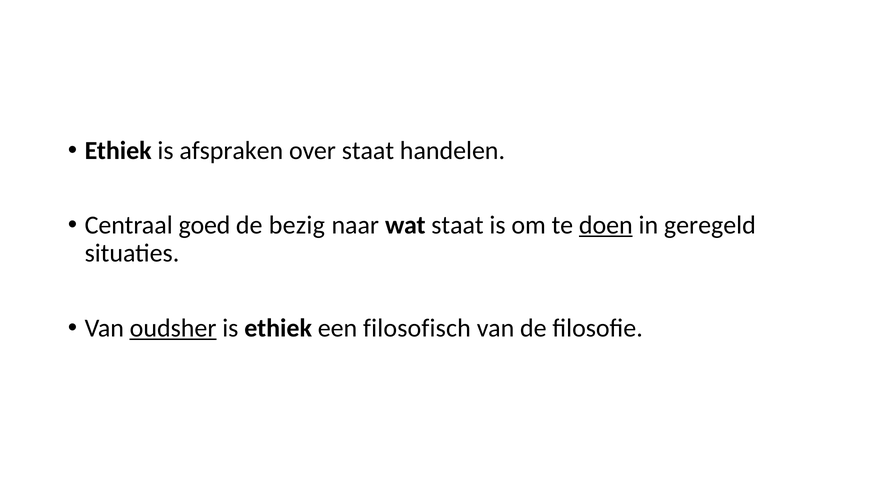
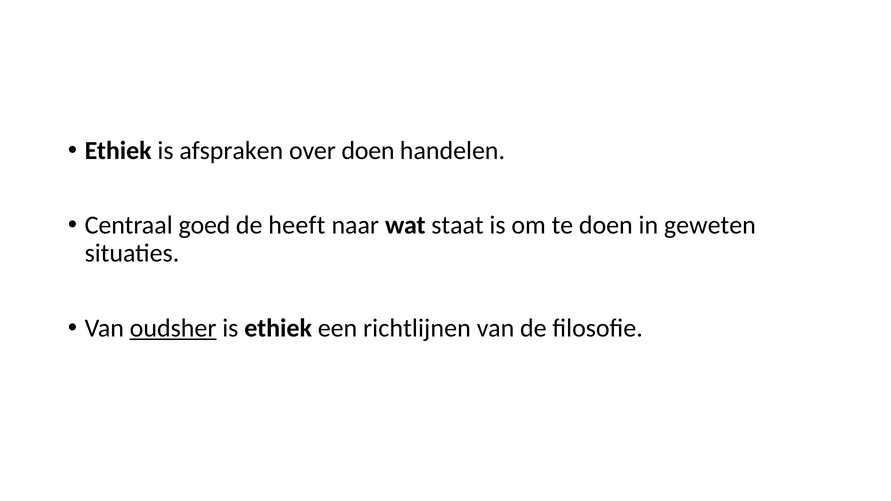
over staat: staat -> doen
bezig: bezig -> heeft
doen at (606, 225) underline: present -> none
geregeld: geregeld -> geweten
filosofisch: filosofisch -> richtlijnen
